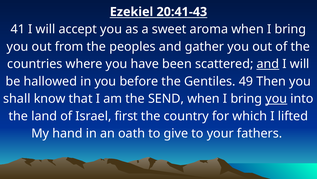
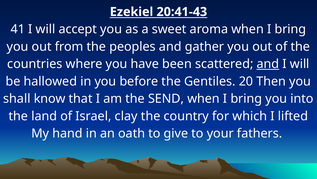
49: 49 -> 20
you at (276, 98) underline: present -> none
first: first -> clay
